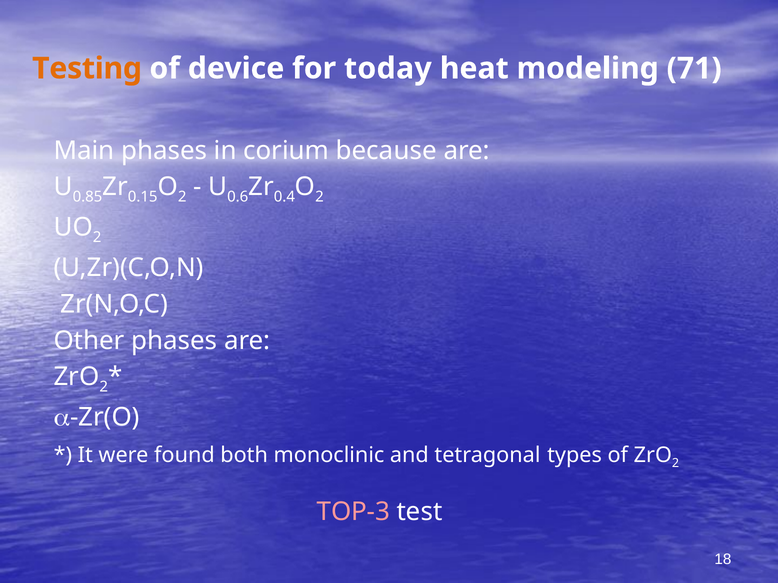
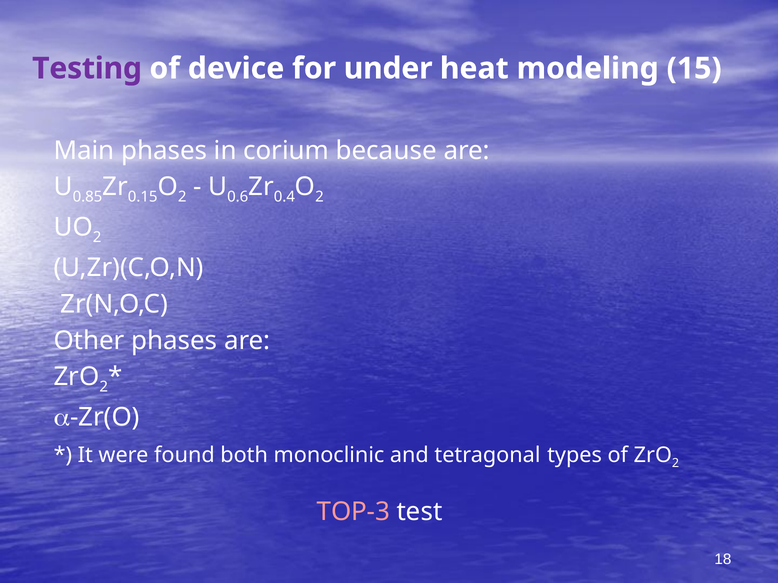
Testing colour: orange -> purple
today: today -> under
71: 71 -> 15
